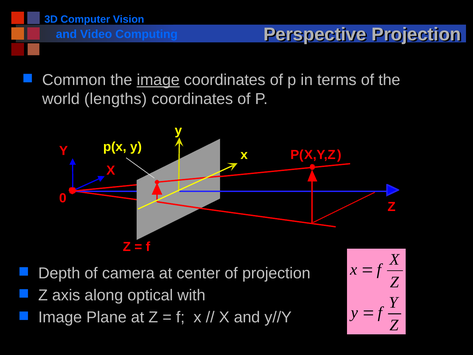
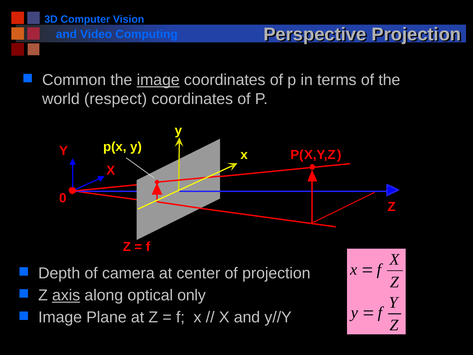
lengths: lengths -> respect
axis underline: none -> present
with: with -> only
